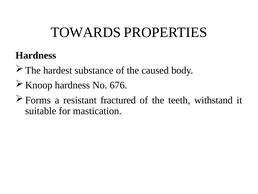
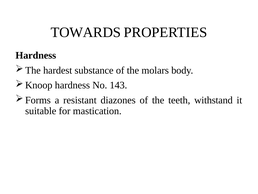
caused: caused -> molars
676: 676 -> 143
fractured: fractured -> diazones
